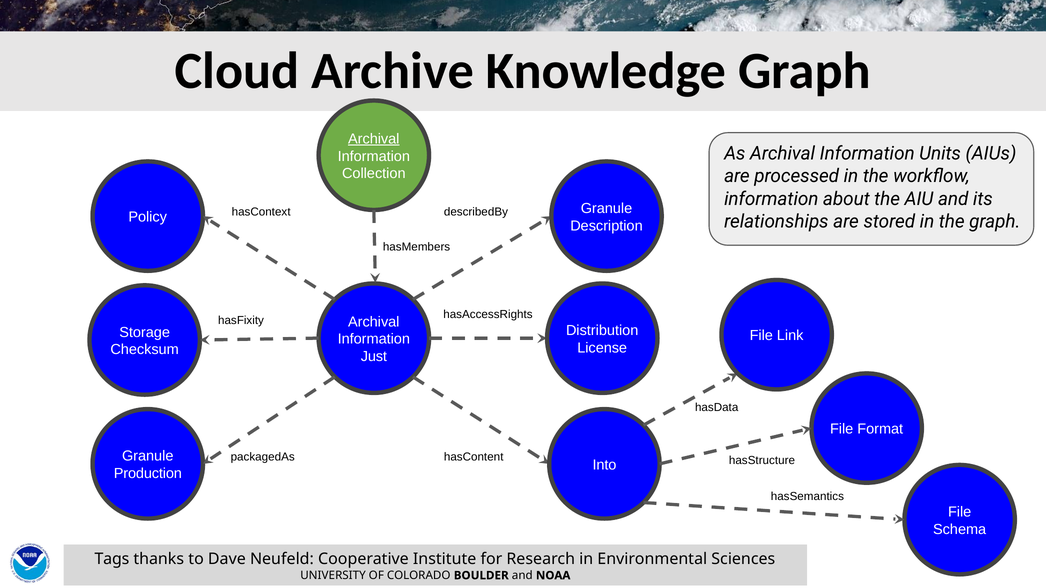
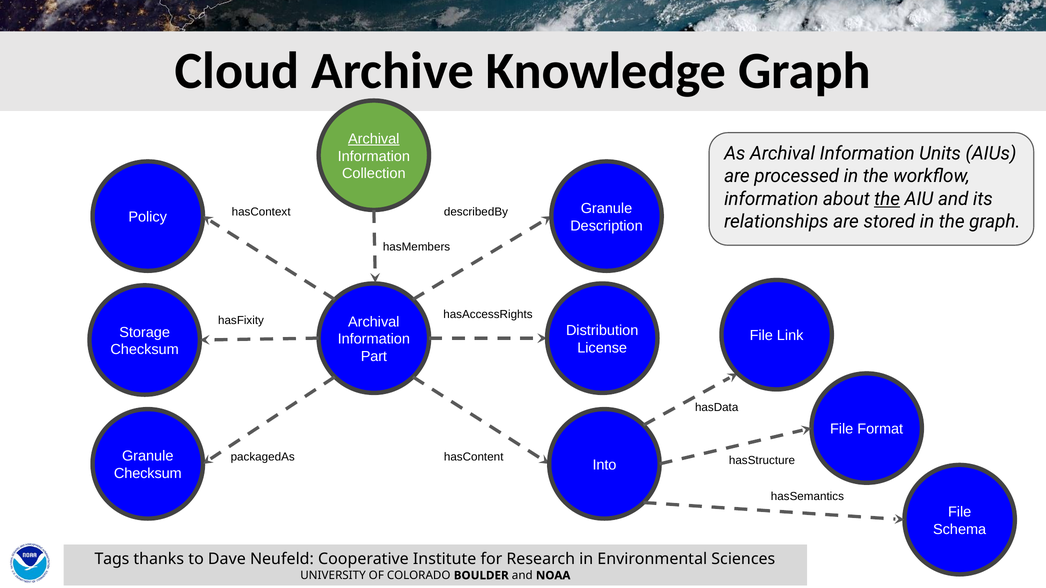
the at (887, 199) underline: none -> present
Just: Just -> Part
Production at (148, 474): Production -> Checksum
